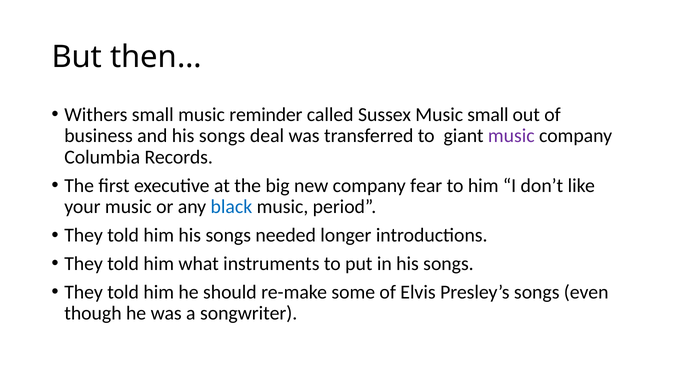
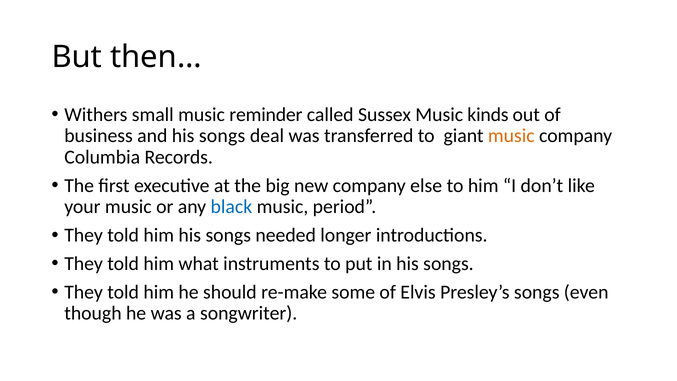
Music small: small -> kinds
music at (511, 136) colour: purple -> orange
fear: fear -> else
